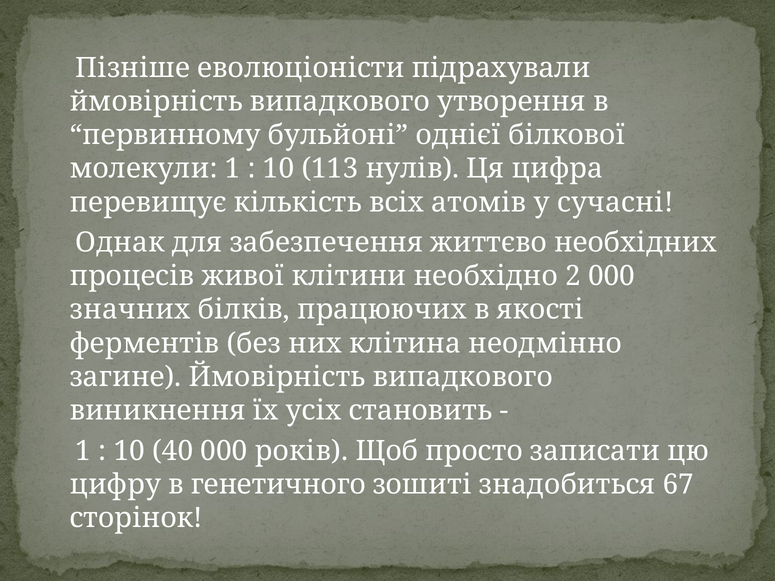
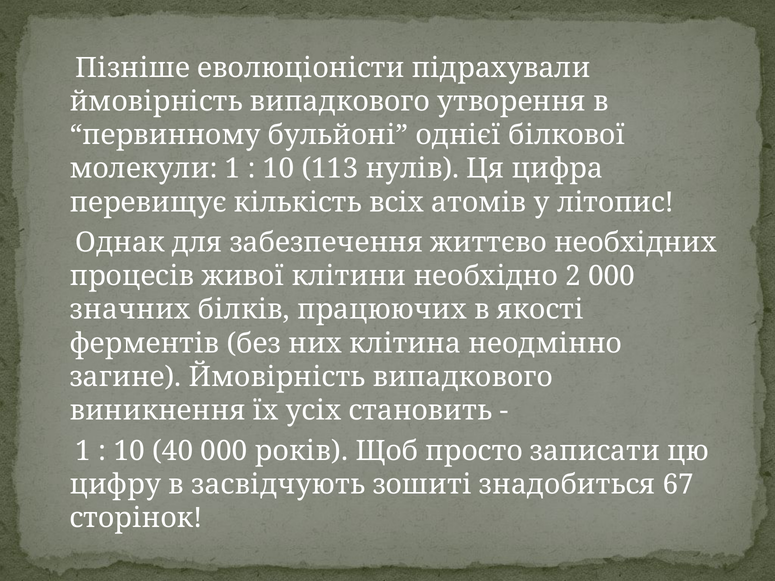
сучасні: сучасні -> літопис
генетичного: генетичного -> засвідчують
